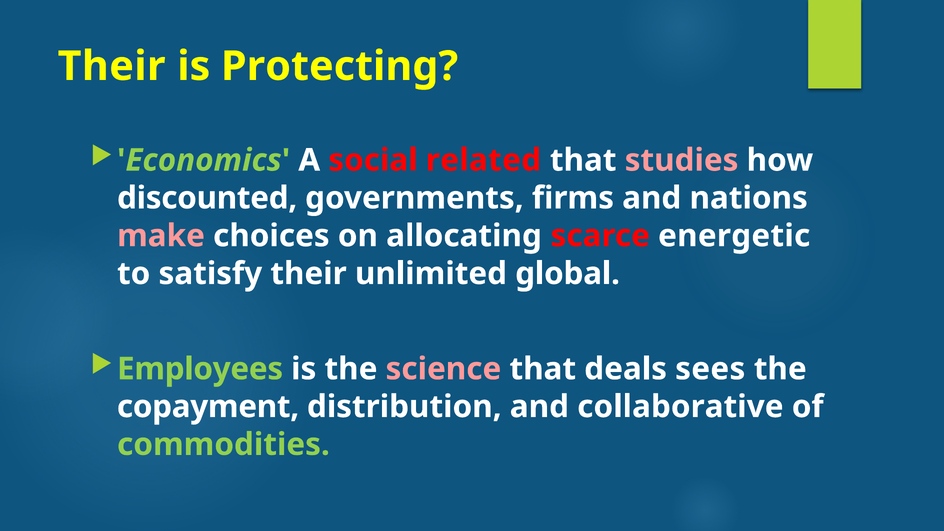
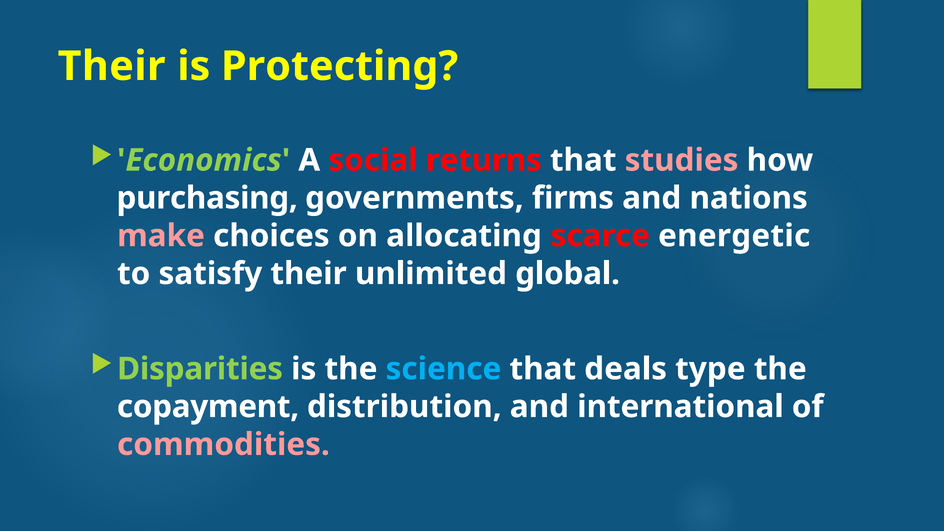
related: related -> returns
discounted: discounted -> purchasing
Employees: Employees -> Disparities
science colour: pink -> light blue
sees: sees -> type
collaborative: collaborative -> international
commodities colour: light green -> pink
